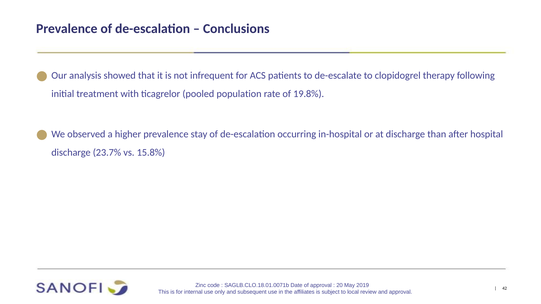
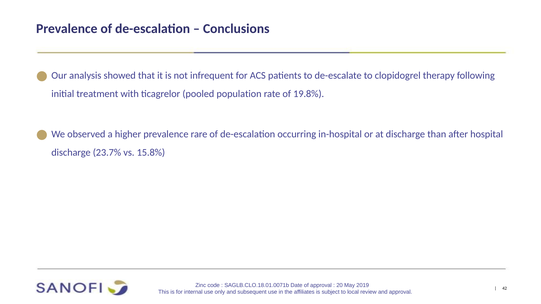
stay: stay -> rare
